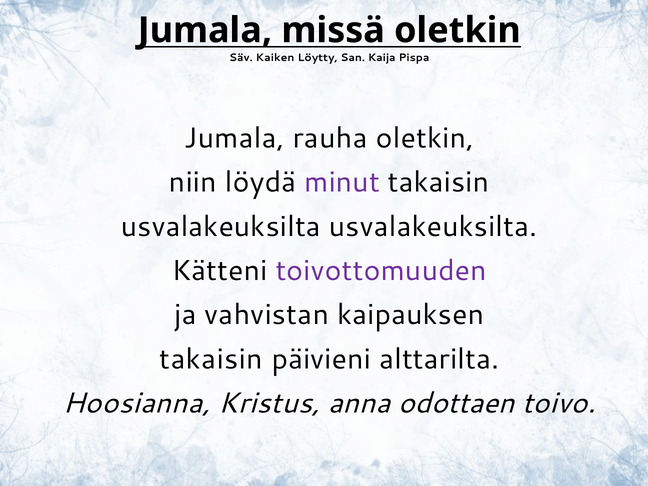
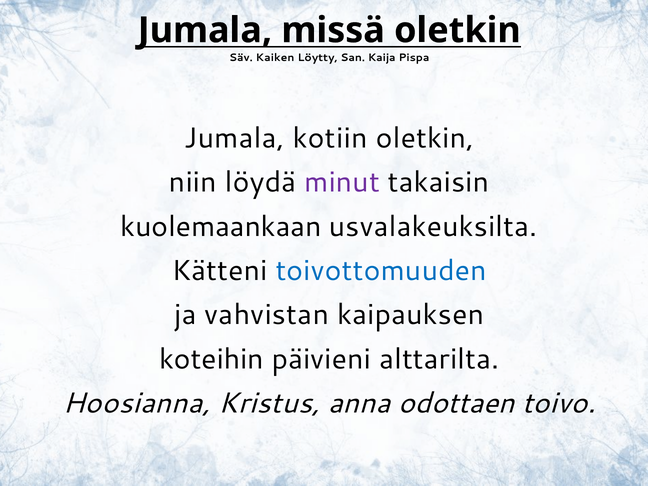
rauha: rauha -> kotiin
usvalakeuksilta at (221, 227): usvalakeuksilta -> kuolemaankaan
toivottomuuden colour: purple -> blue
takaisin at (211, 359): takaisin -> koteihin
